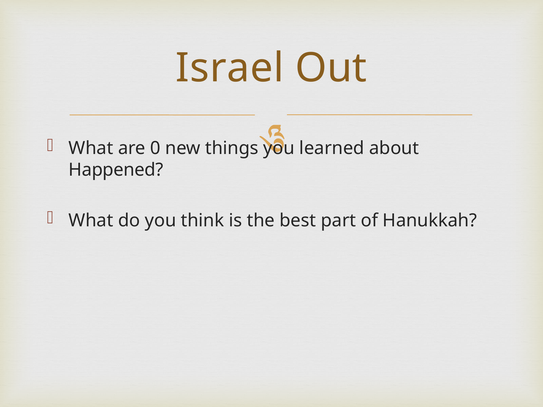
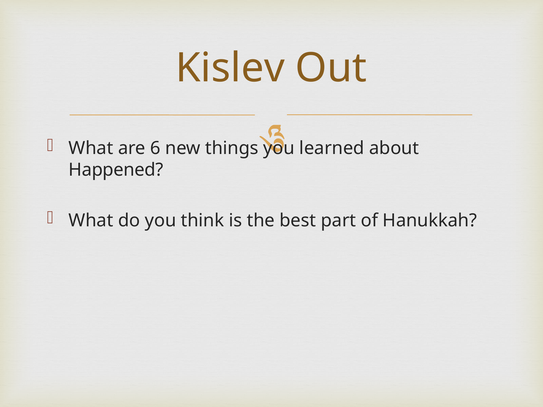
Israel: Israel -> Kislev
0: 0 -> 6
